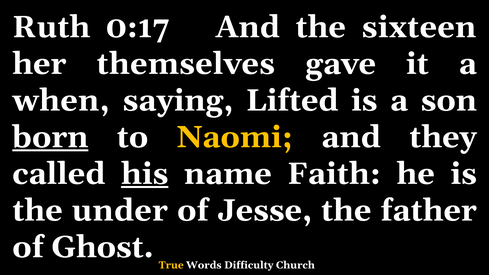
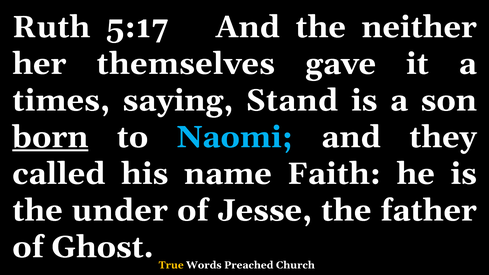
0:17: 0:17 -> 5:17
sixteen: sixteen -> neither
when: when -> times
Lifted: Lifted -> Stand
Naomi colour: yellow -> light blue
his underline: present -> none
Difficulty: Difficulty -> Preached
